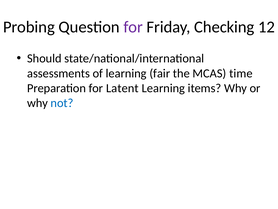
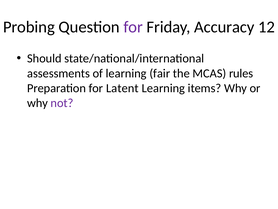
Checking: Checking -> Accuracy
time: time -> rules
not colour: blue -> purple
